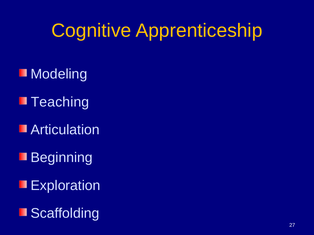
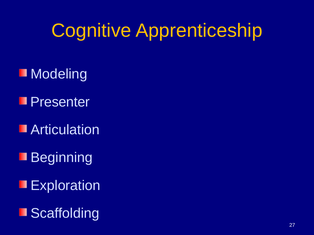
Teaching: Teaching -> Presenter
